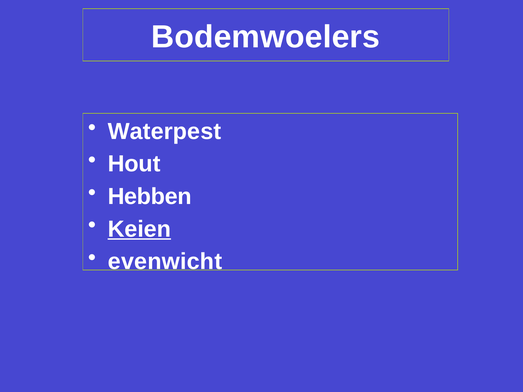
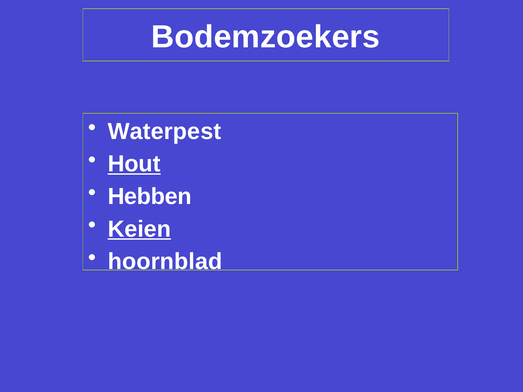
Bodemwoelers: Bodemwoelers -> Bodemzoekers
Hout underline: none -> present
evenwicht: evenwicht -> hoornblad
